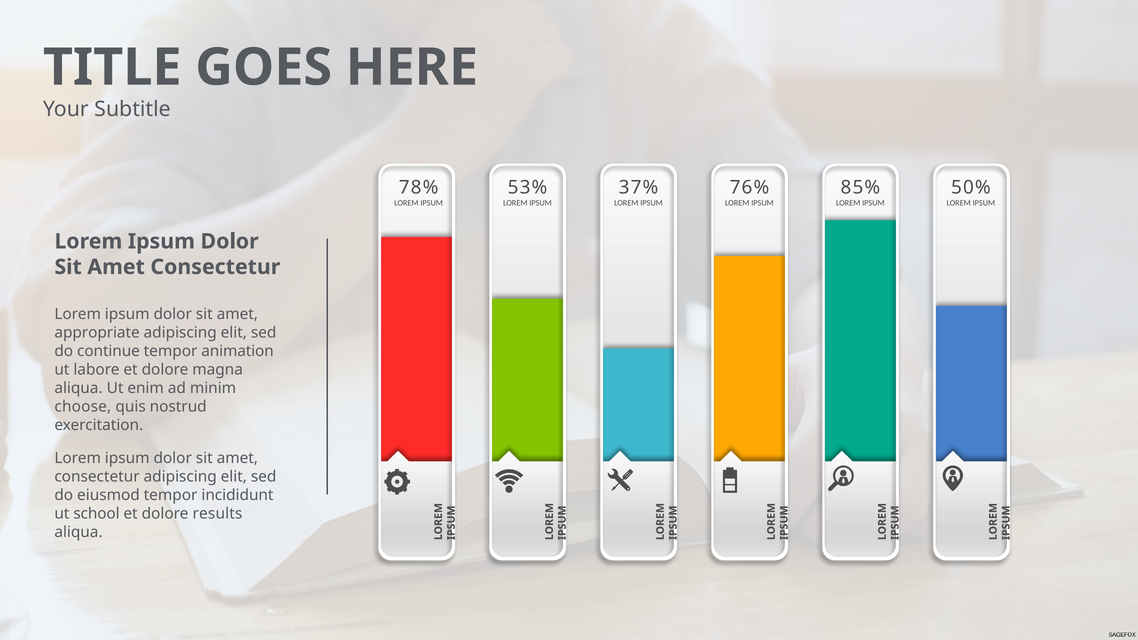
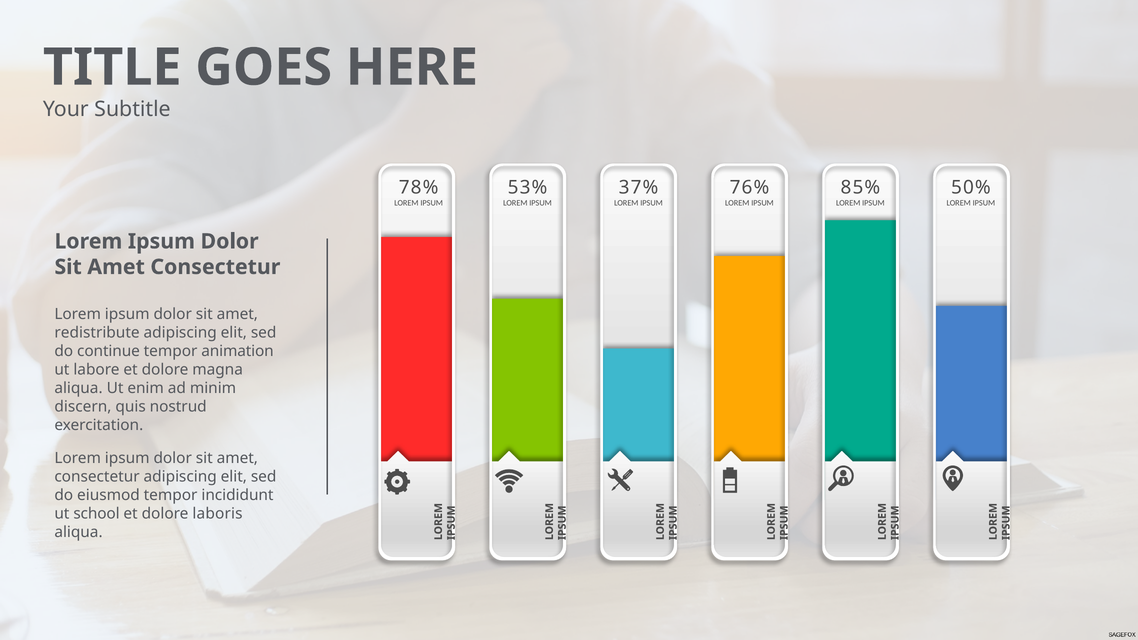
appropriate: appropriate -> redistribute
choose: choose -> discern
results: results -> laboris
